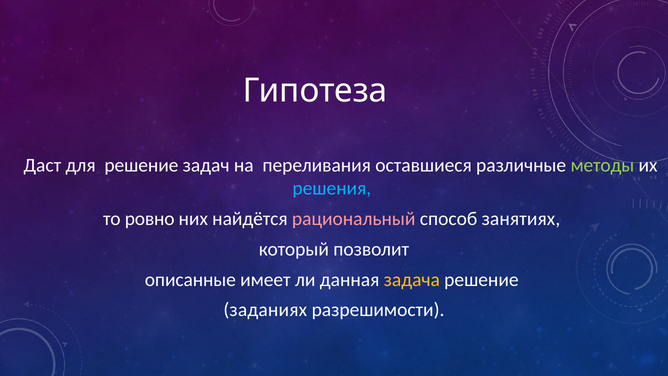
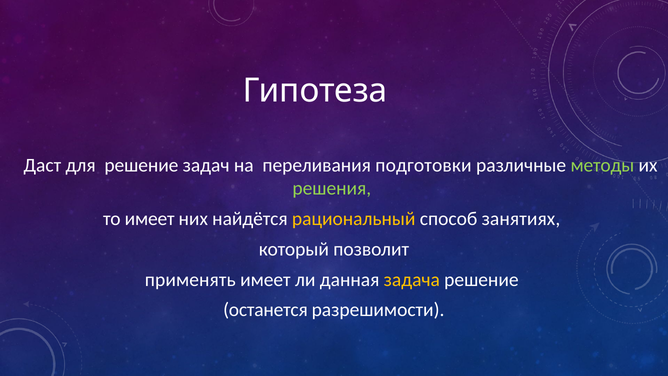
оставшиеся: оставшиеся -> подготовки
решения colour: light blue -> light green
то ровно: ровно -> имеет
рациональный colour: pink -> yellow
описанные: описанные -> применять
заданиях: заданиях -> останется
